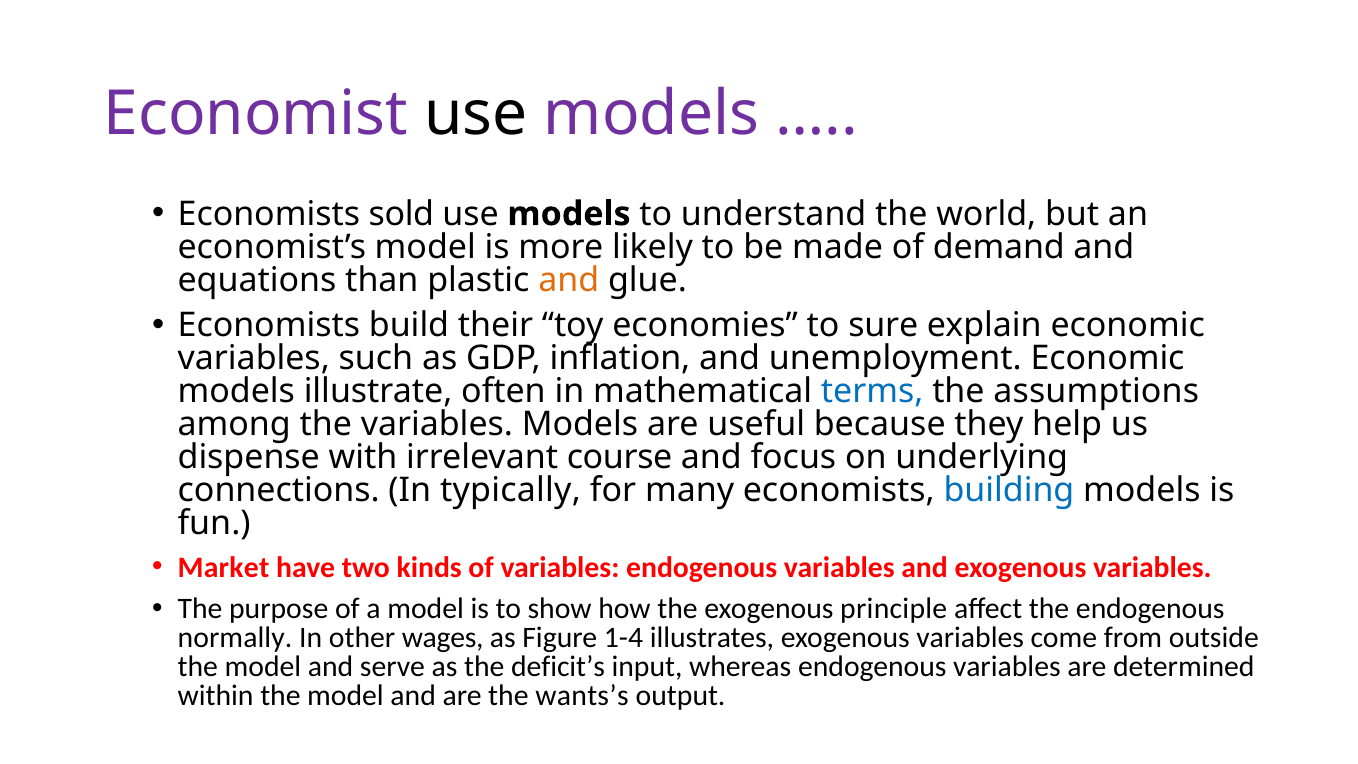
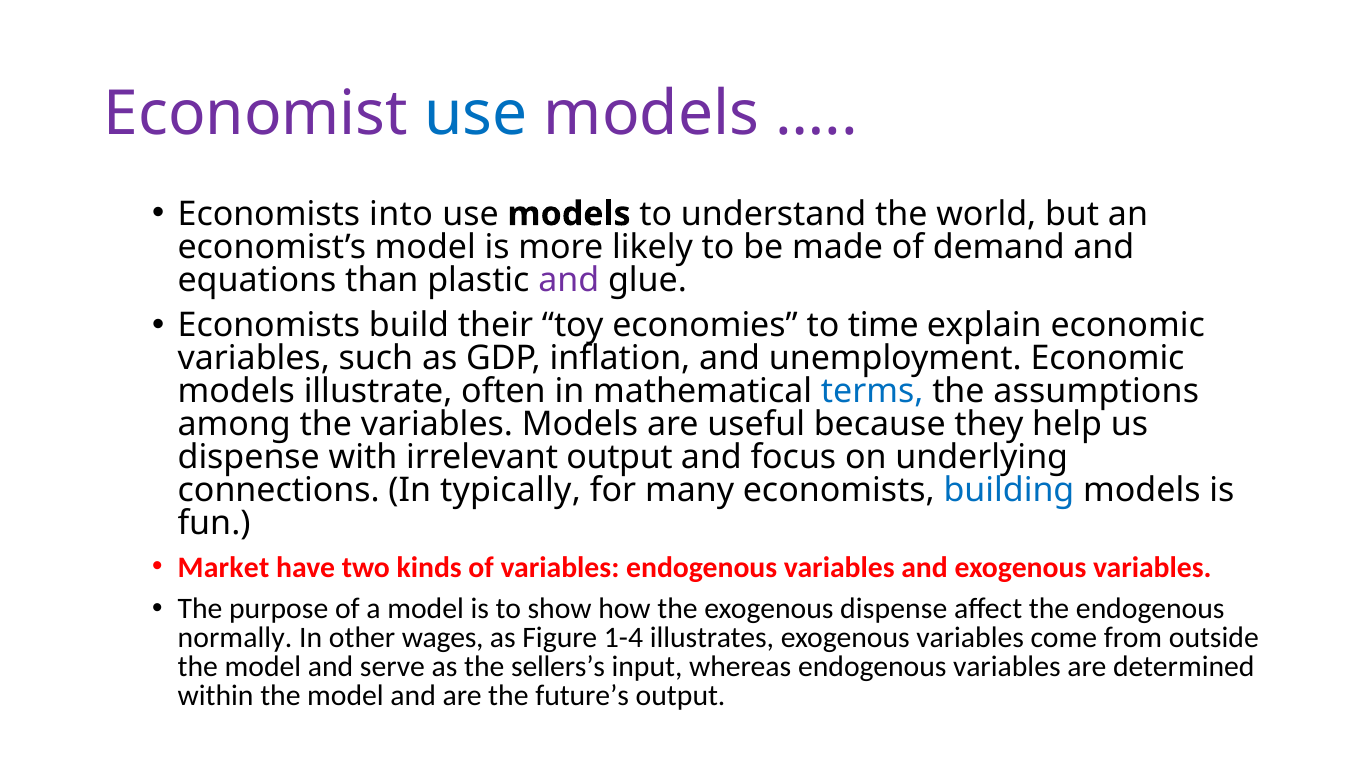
use at (476, 114) colour: black -> blue
sold: sold -> into
and at (569, 280) colour: orange -> purple
sure: sure -> time
irrelevant course: course -> output
exogenous principle: principle -> dispense
deficit’s: deficit’s -> sellers’s
wants’s: wants’s -> future’s
